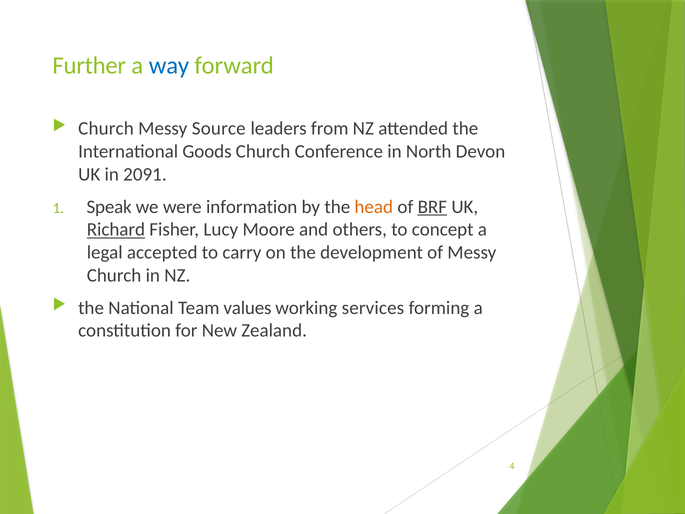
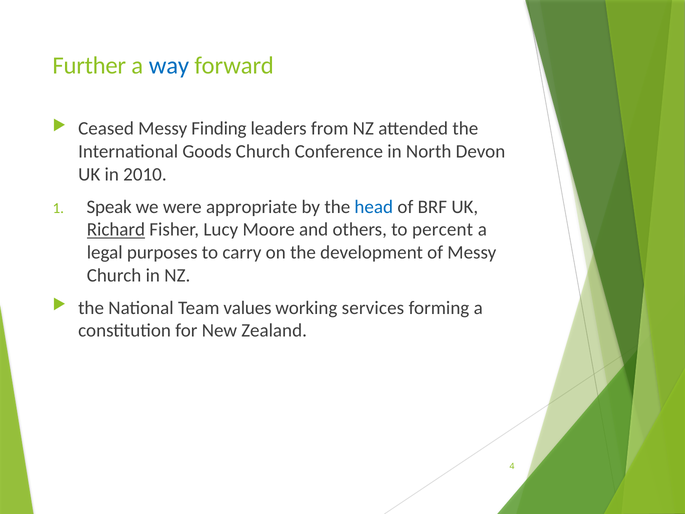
Church at (106, 129): Church -> Ceased
Source: Source -> Finding
2091: 2091 -> 2010
information: information -> appropriate
head colour: orange -> blue
BRF underline: present -> none
concept: concept -> percent
accepted: accepted -> purposes
